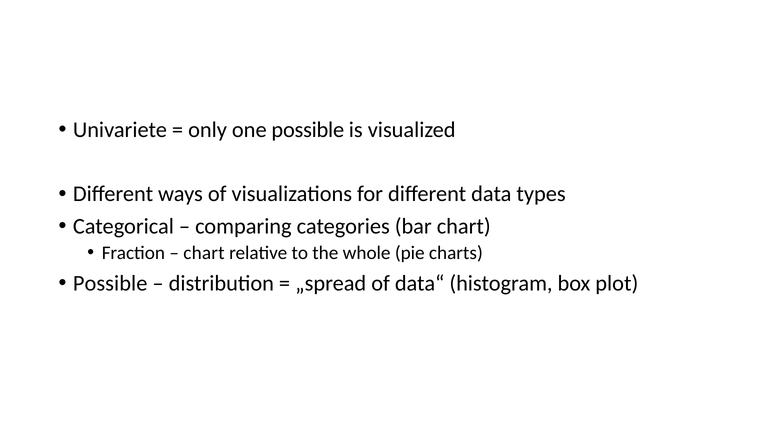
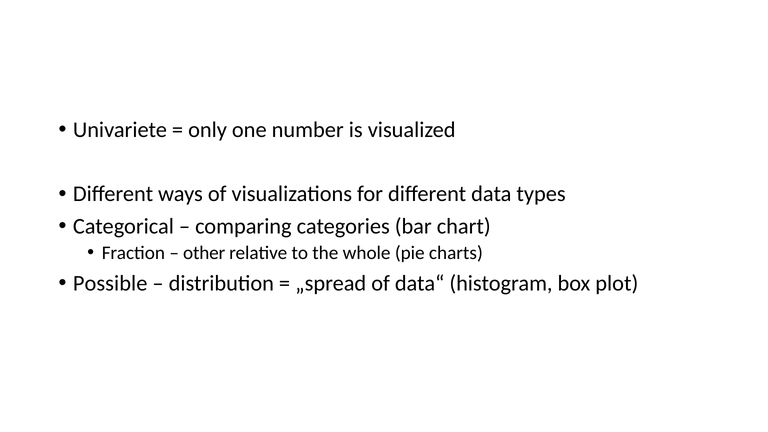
one possible: possible -> number
chart at (204, 253): chart -> other
